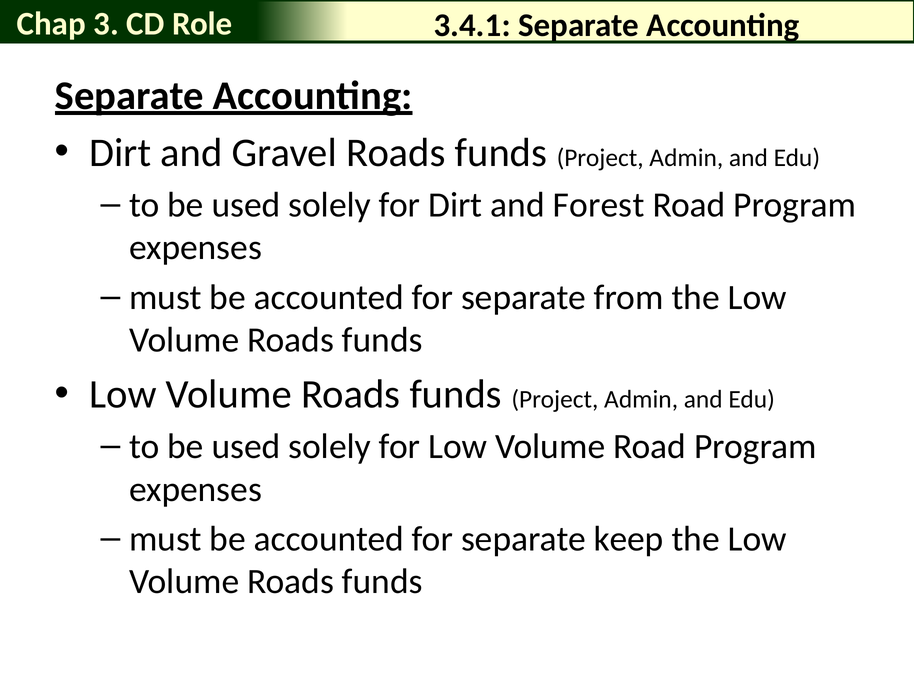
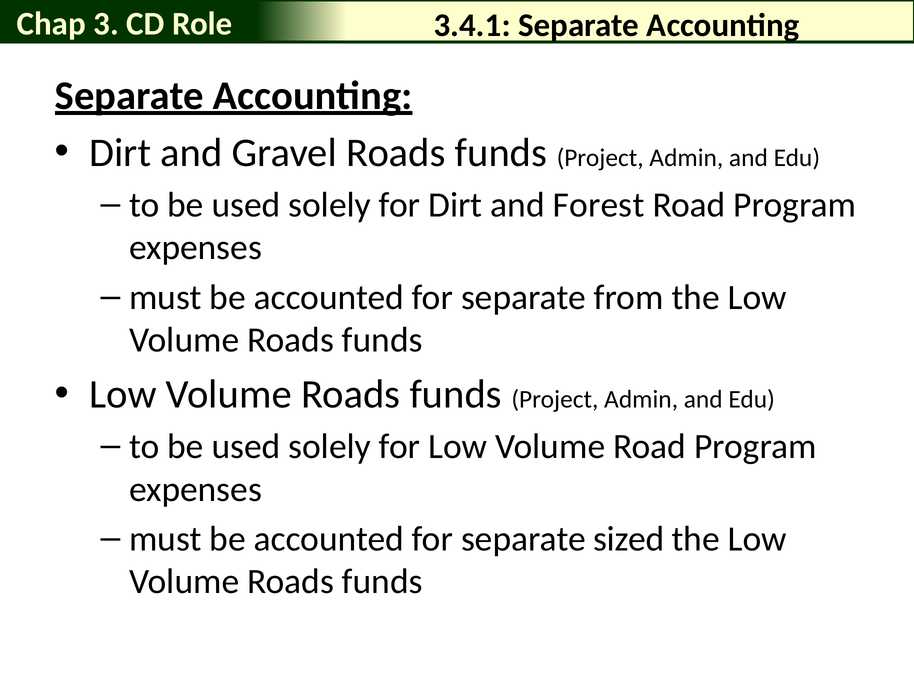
keep: keep -> sized
